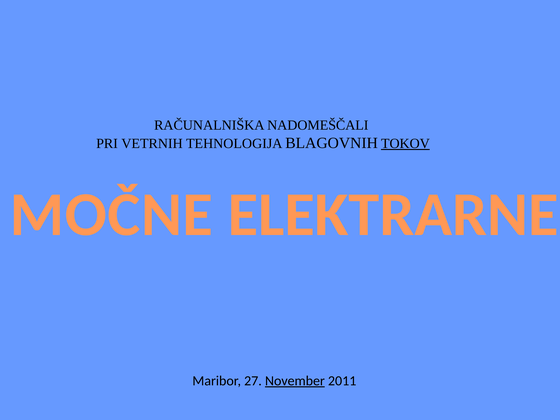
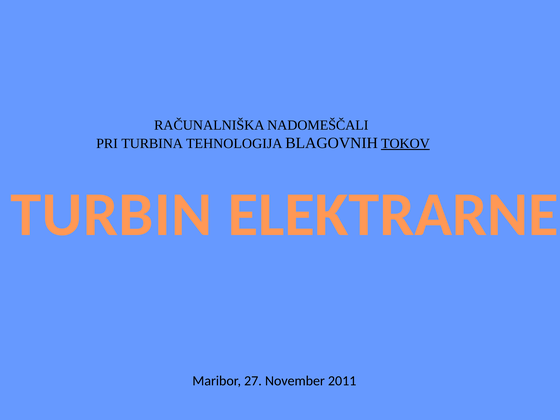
VETRNIH: VETRNIH -> TURBINA
MOČNE: MOČNE -> TURBIN
November underline: present -> none
